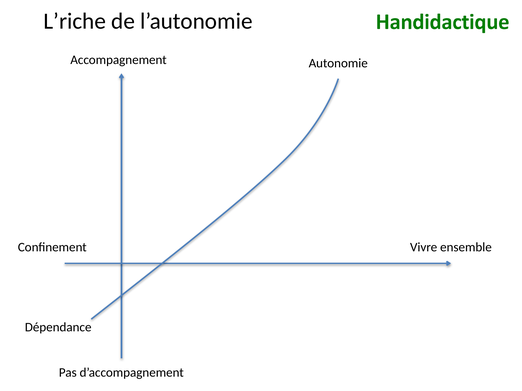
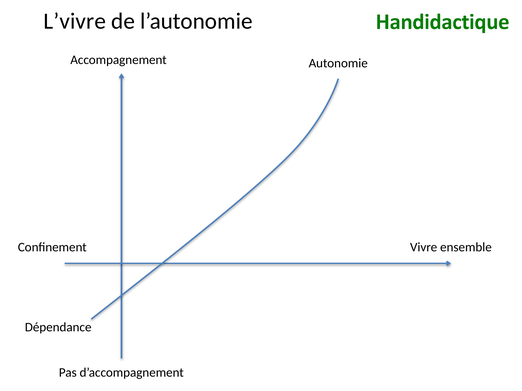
L’riche: L’riche -> L’vivre
